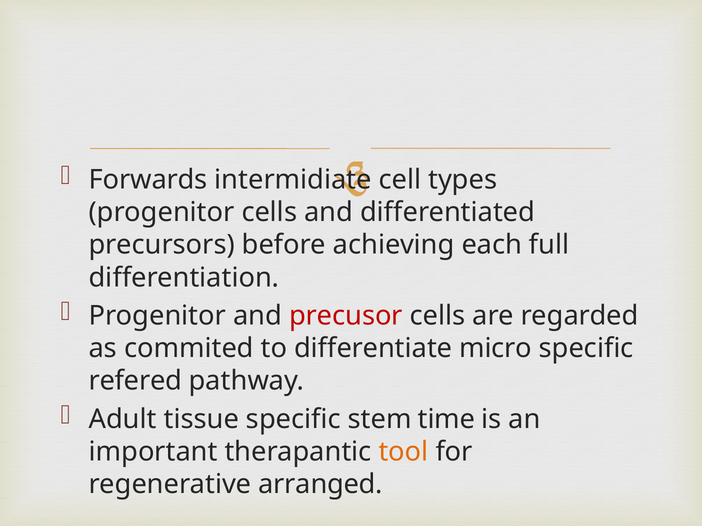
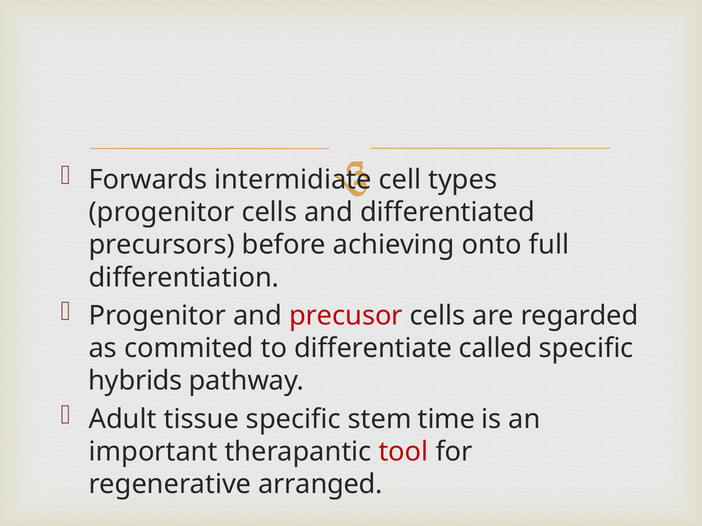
each: each -> onto
micro: micro -> called
refered: refered -> hybrids
tool colour: orange -> red
